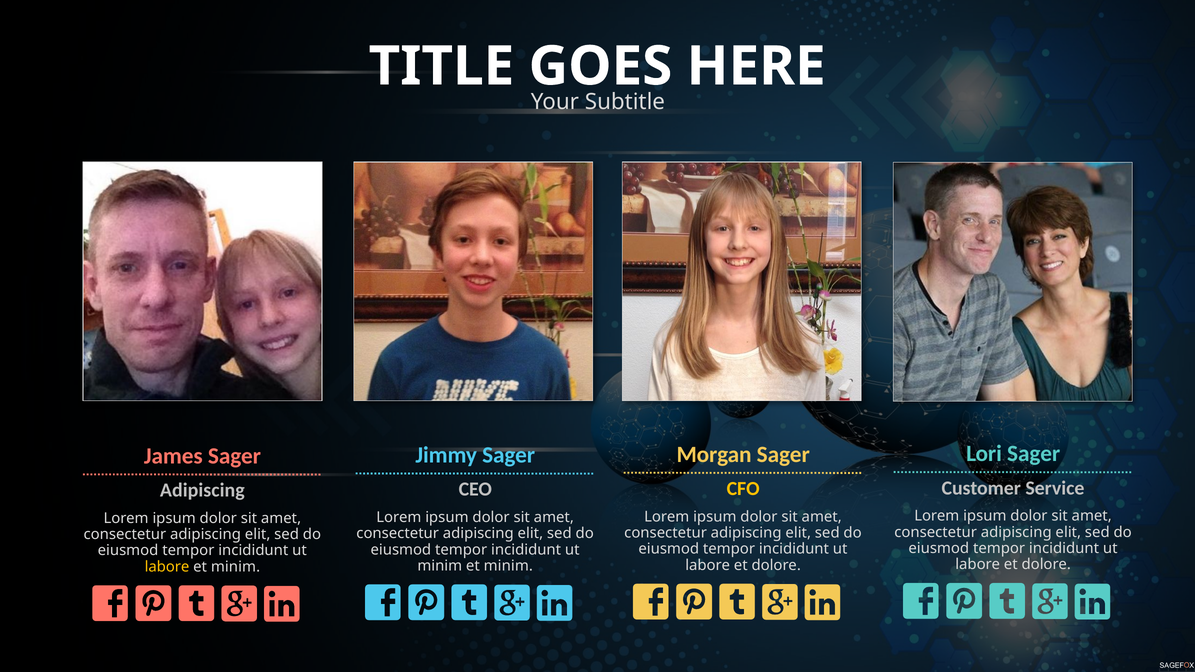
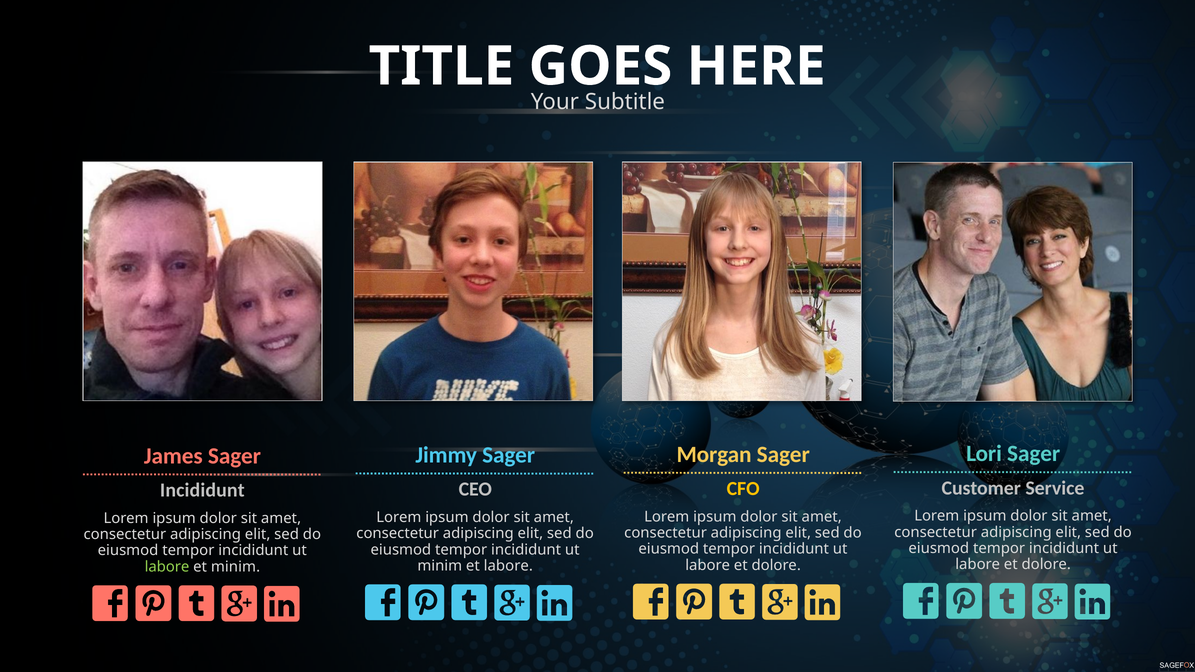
Adipiscing at (202, 490): Adipiscing -> Incididunt
minim at (508, 566): minim -> labore
labore at (167, 567) colour: yellow -> light green
